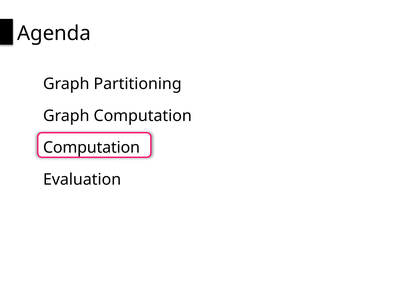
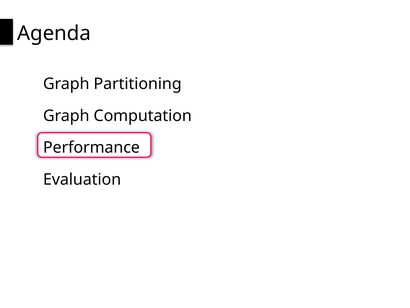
Computation at (92, 147): Computation -> Performance
